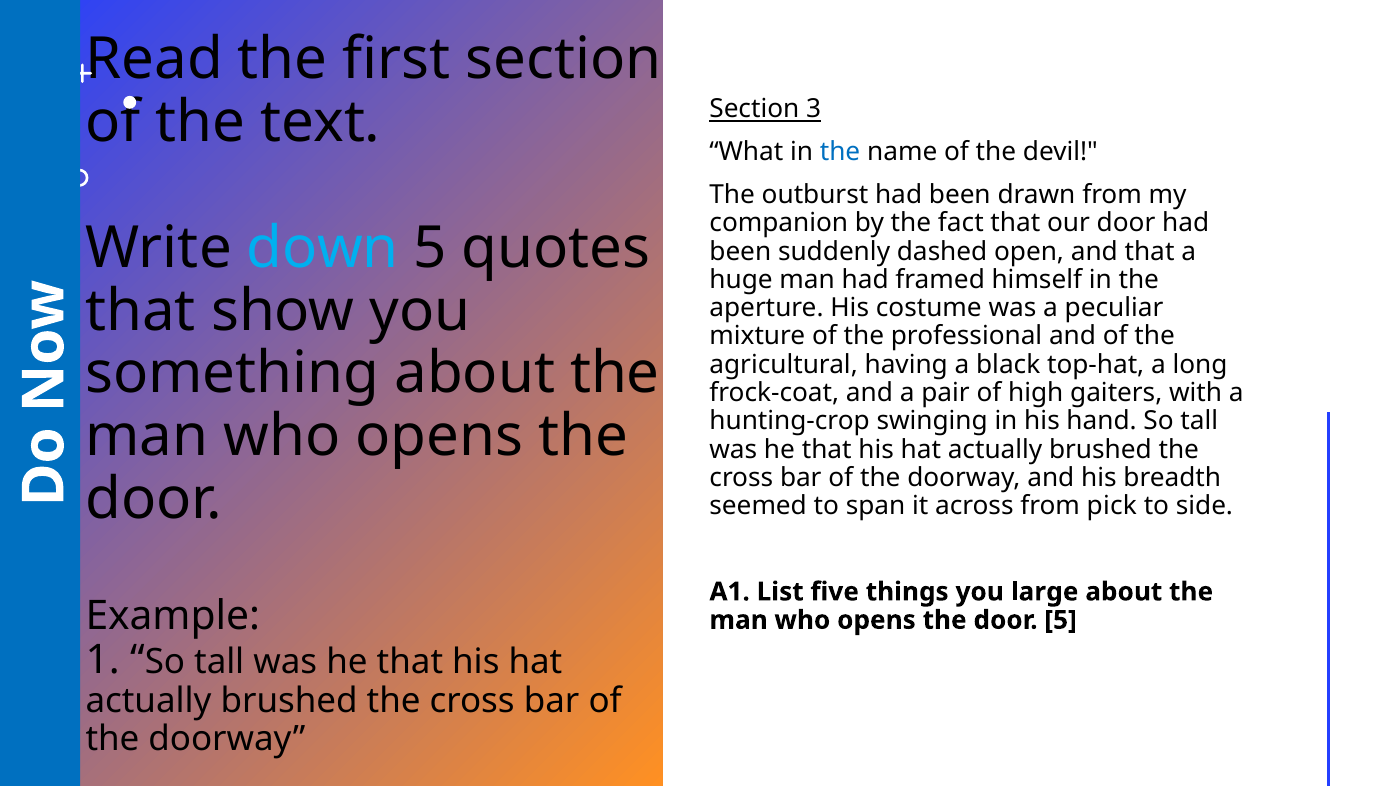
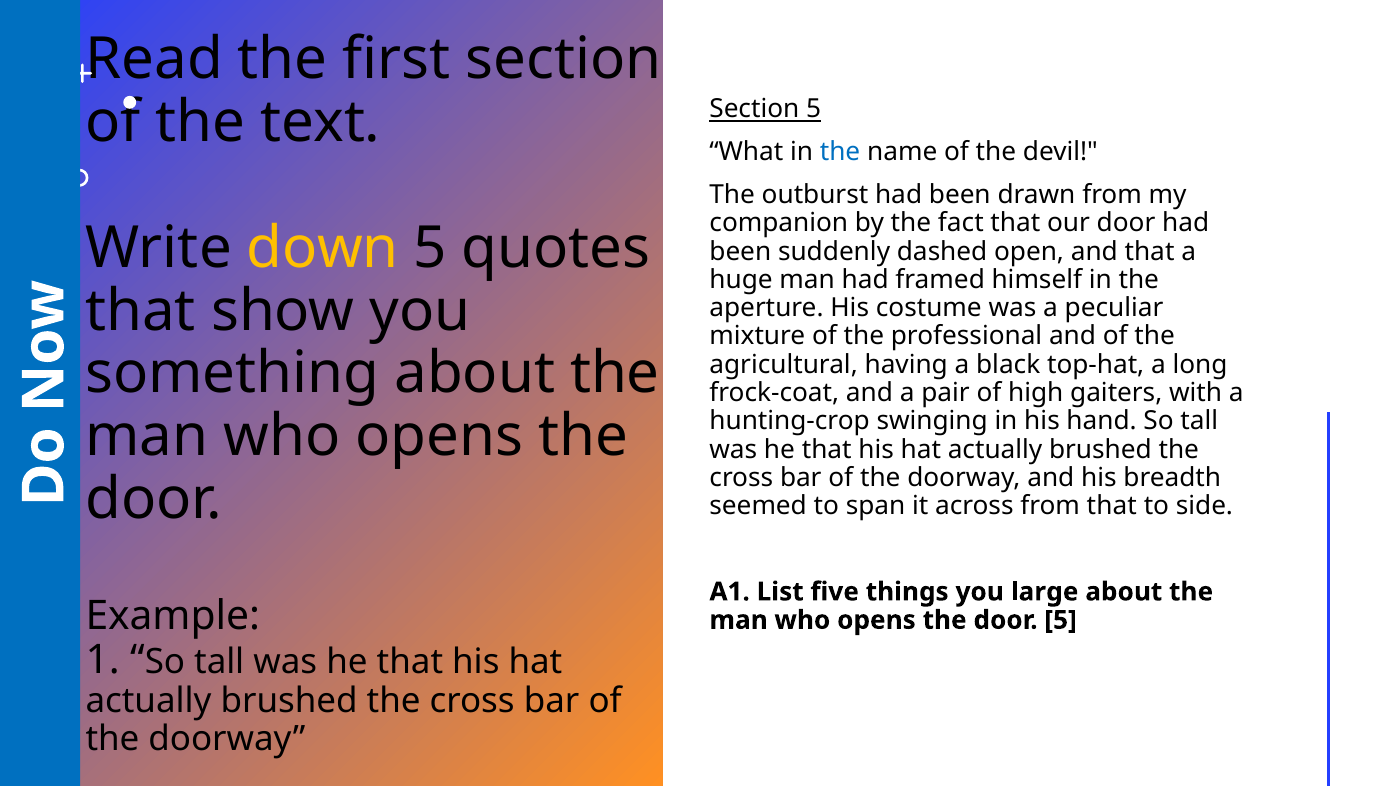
Section 3: 3 -> 5
down colour: light blue -> yellow
from pick: pick -> that
